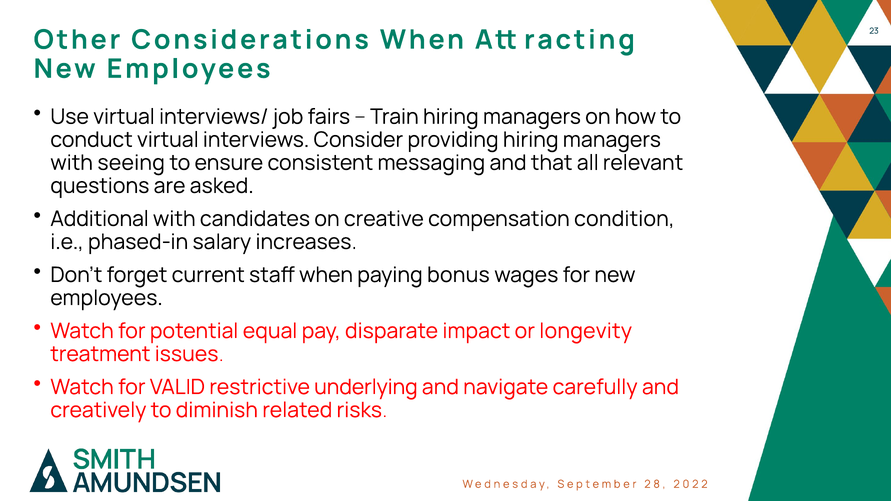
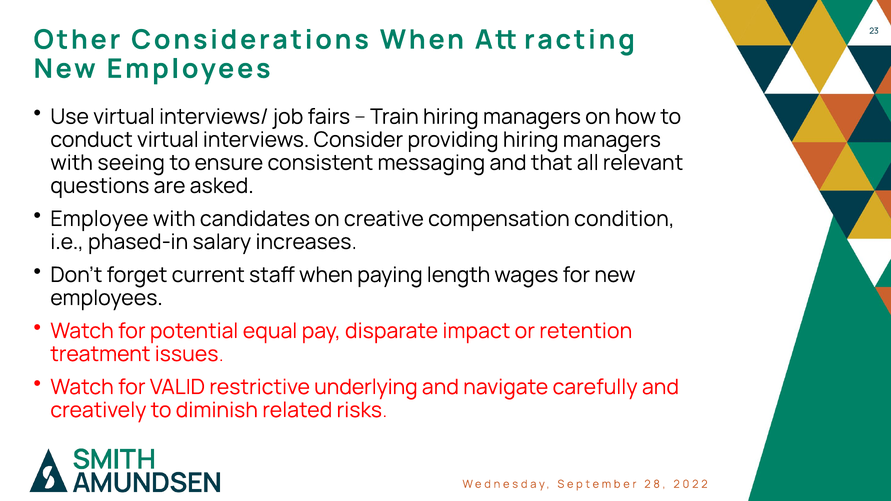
Additional: Additional -> Employee
bonus: bonus -> length
longevity: longevity -> retention
